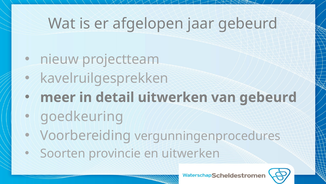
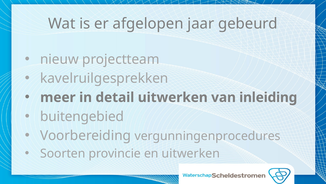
van gebeurd: gebeurd -> inleiding
goedkeuring: goedkeuring -> buitengebied
